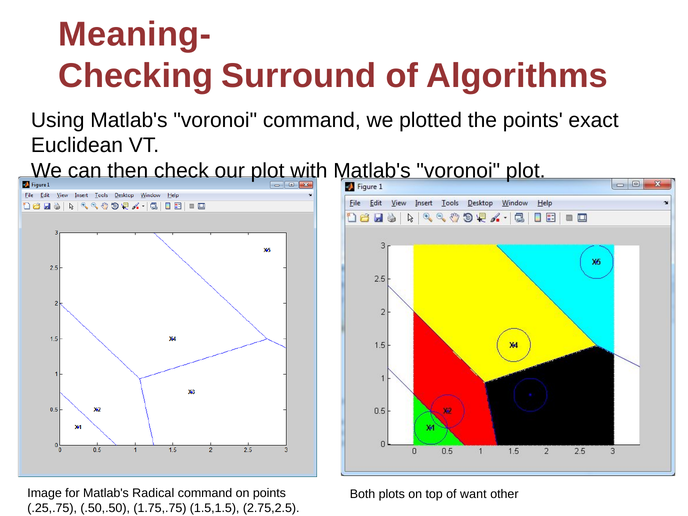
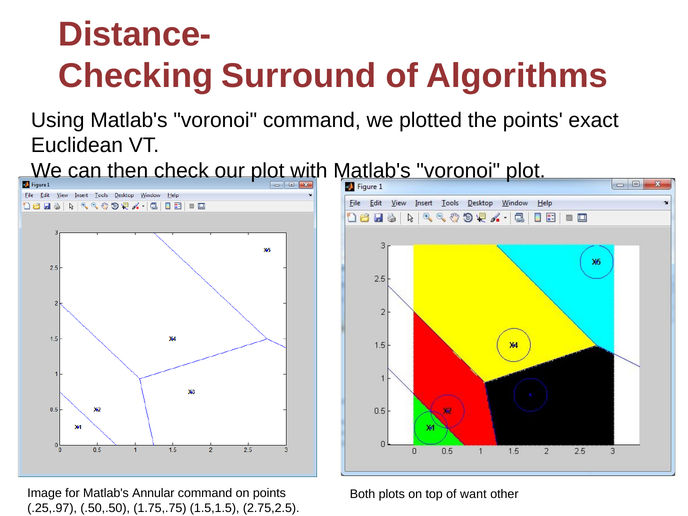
Meaning-: Meaning- -> Distance-
Radical: Radical -> Annular
.25,.75: .25,.75 -> .25,.97
